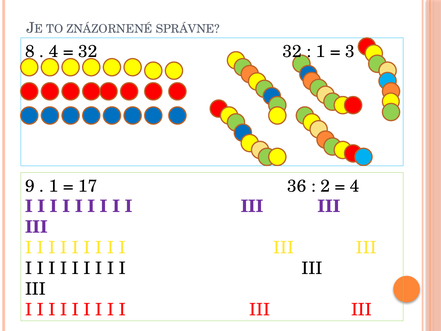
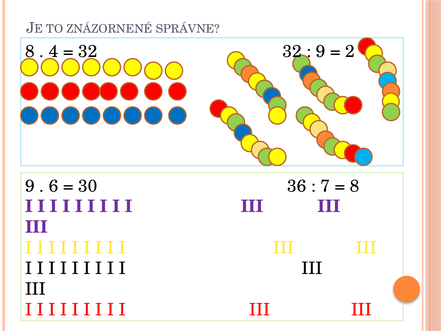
1 at (321, 52): 1 -> 9
3: 3 -> 2
1 at (54, 186): 1 -> 6
17: 17 -> 30
2: 2 -> 7
4 at (355, 186): 4 -> 8
